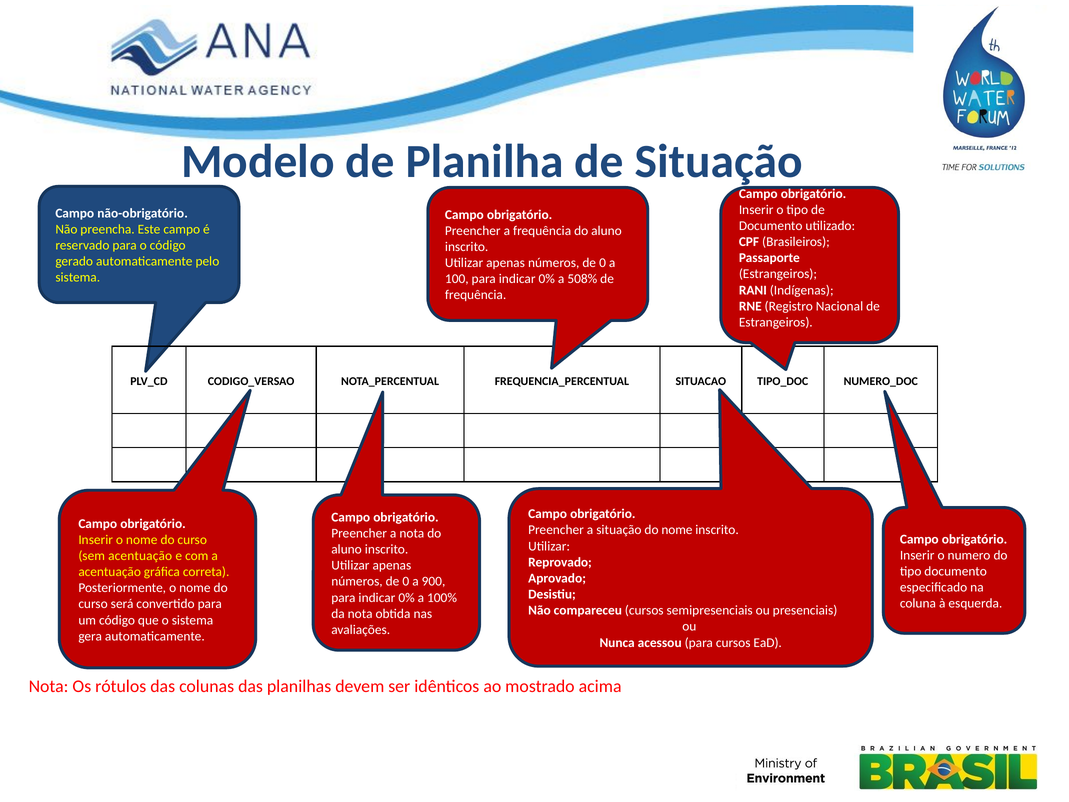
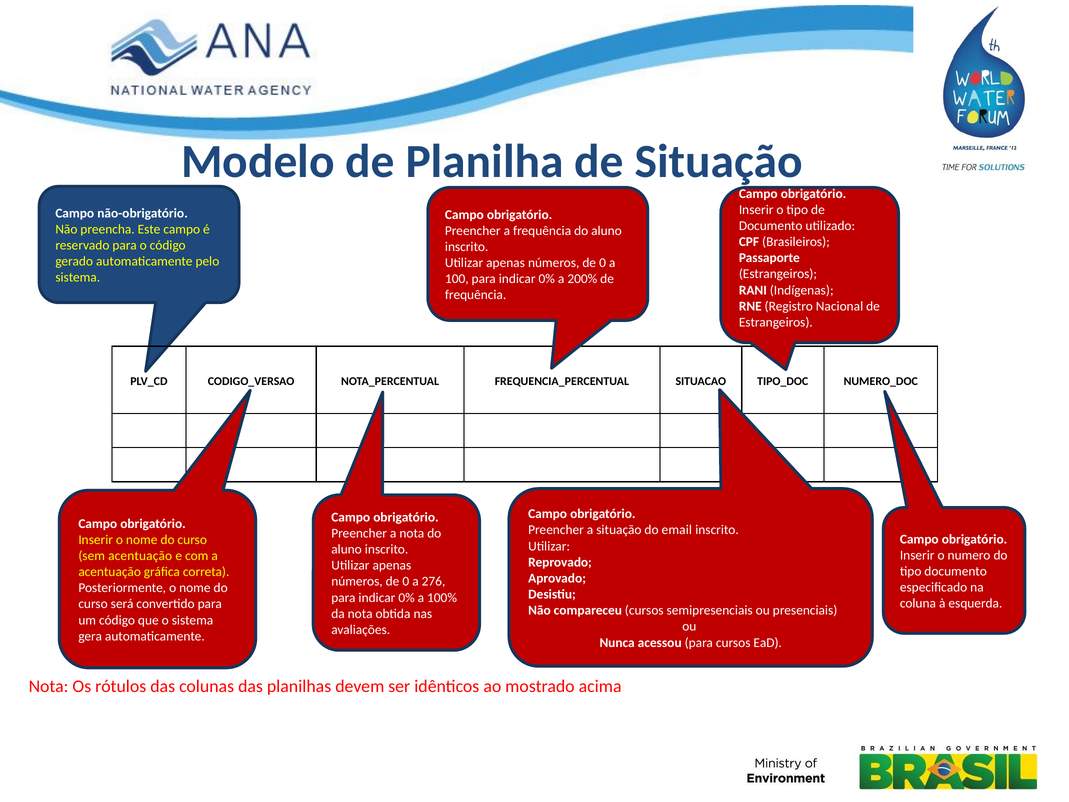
508%: 508% -> 200%
do nome: nome -> email
900: 900 -> 276
